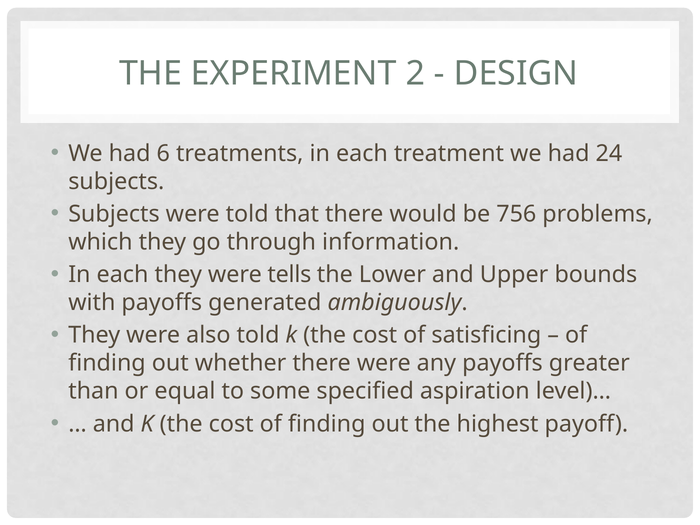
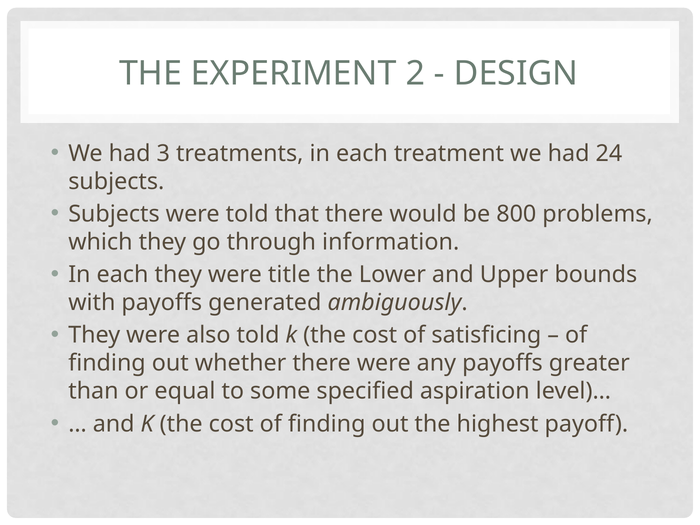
6: 6 -> 3
756: 756 -> 800
tells: tells -> title
